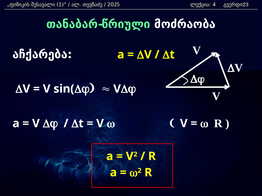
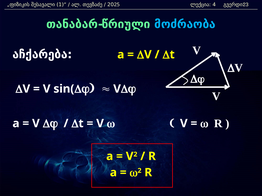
მოძრაობა colour: white -> light blue
